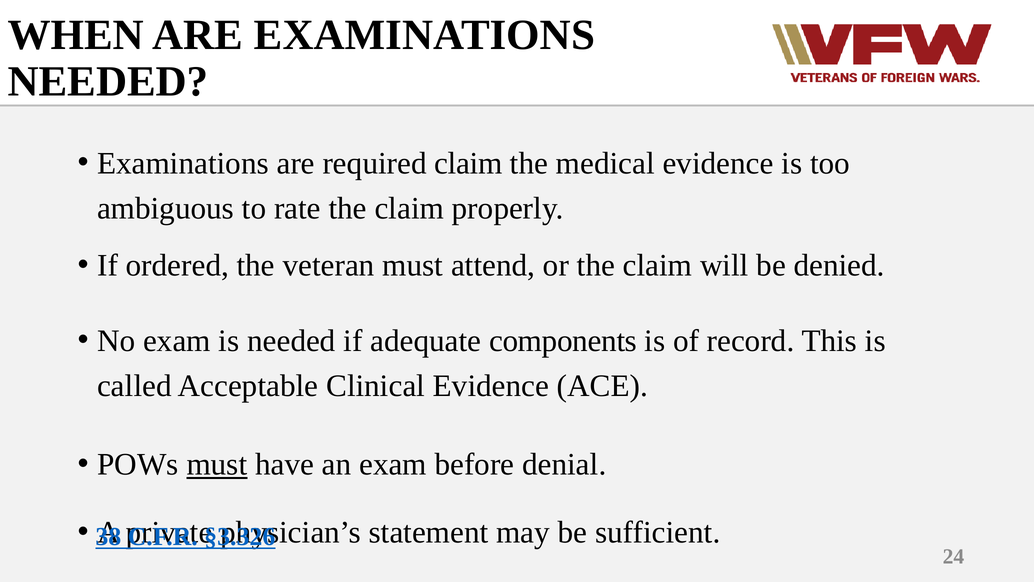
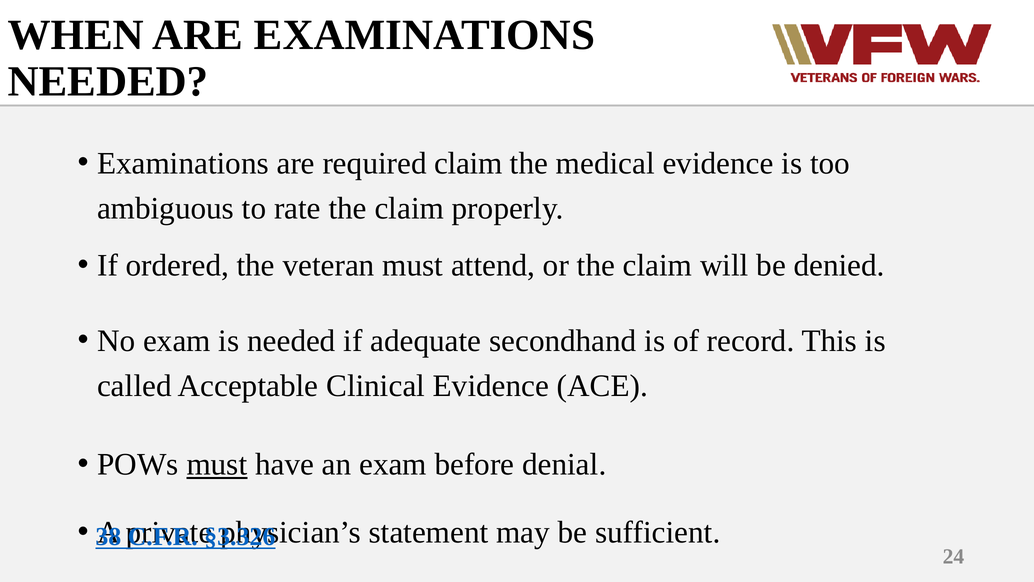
components: components -> secondhand
